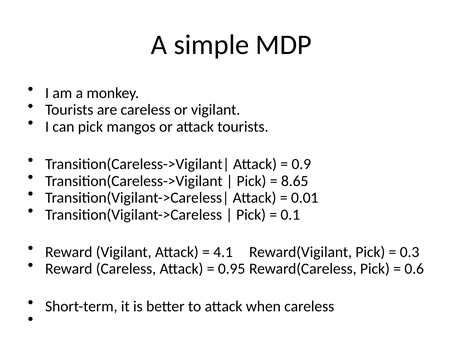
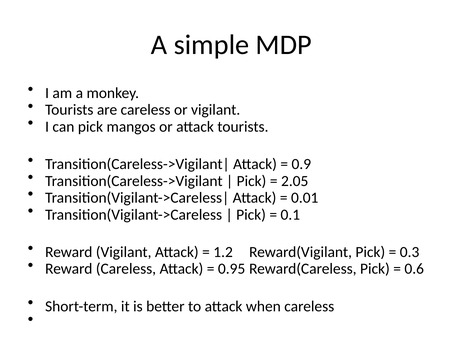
8.65: 8.65 -> 2.05
4.1: 4.1 -> 1.2
